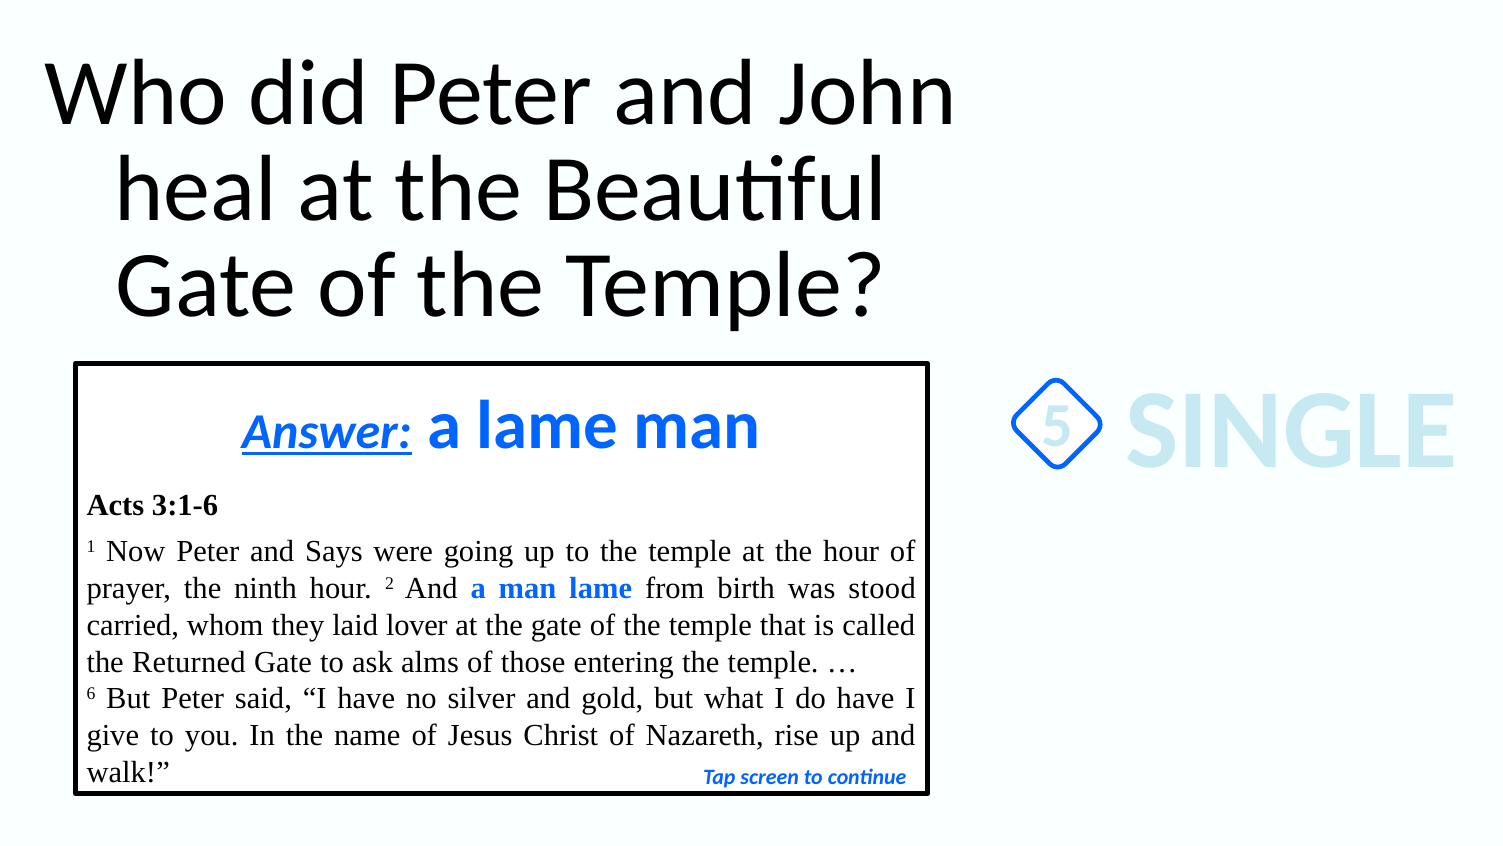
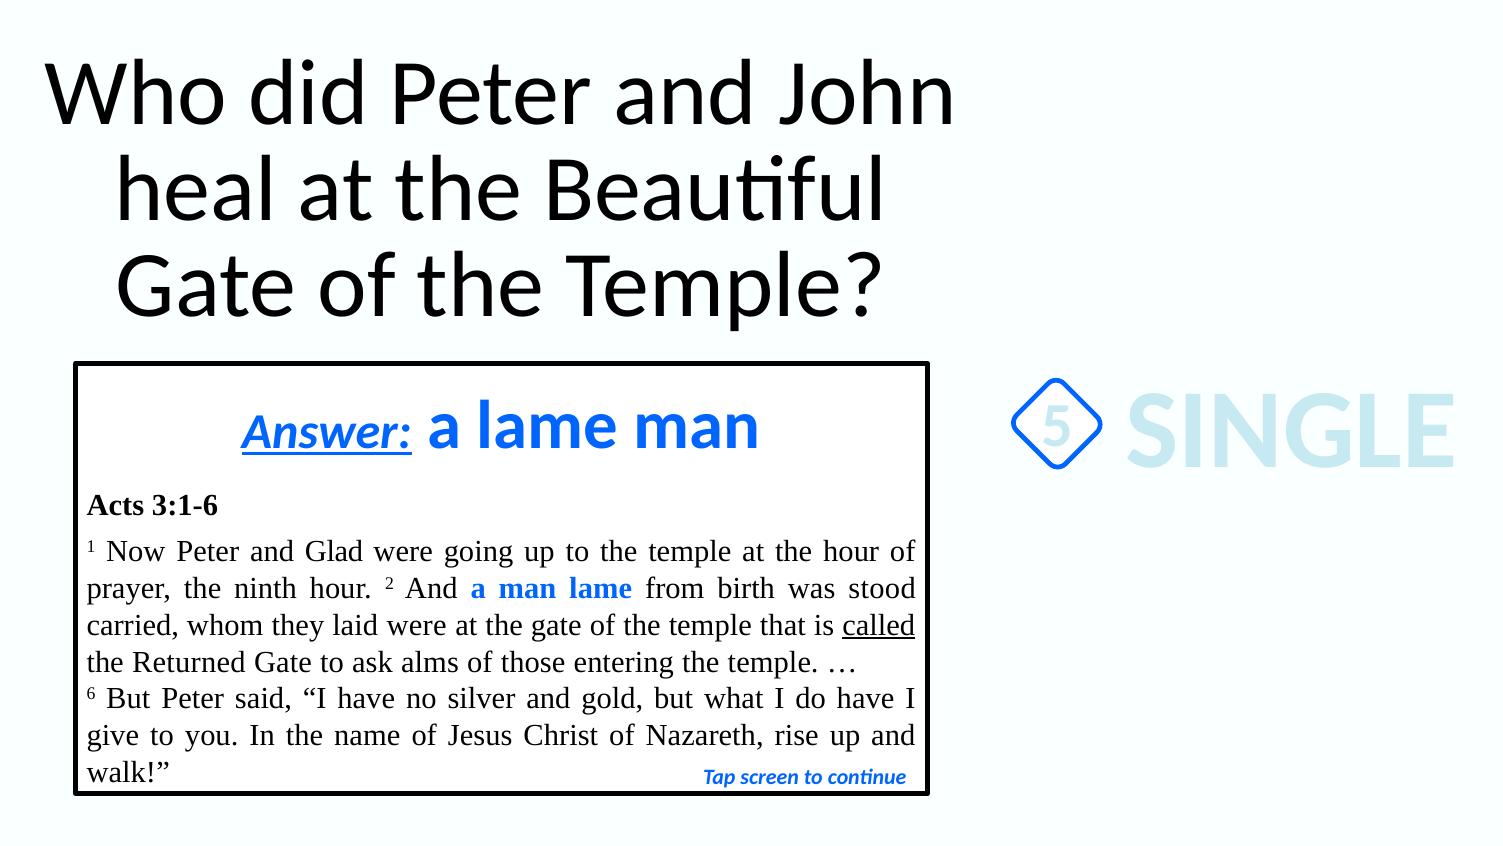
Says: Says -> Glad
laid lover: lover -> were
called underline: none -> present
